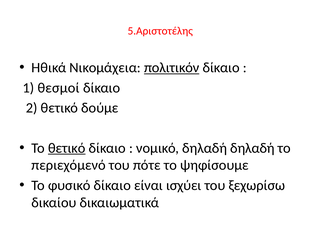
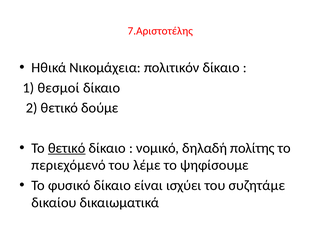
5.Αριστοτέλης: 5.Αριστοτέλης -> 7.Αριστοτέλης
πολιτικόν underline: present -> none
δηλαδή δηλαδή: δηλαδή -> πολίτης
πότε: πότε -> λέμε
ξεχωρίσω: ξεχωρίσω -> συζητάμε
